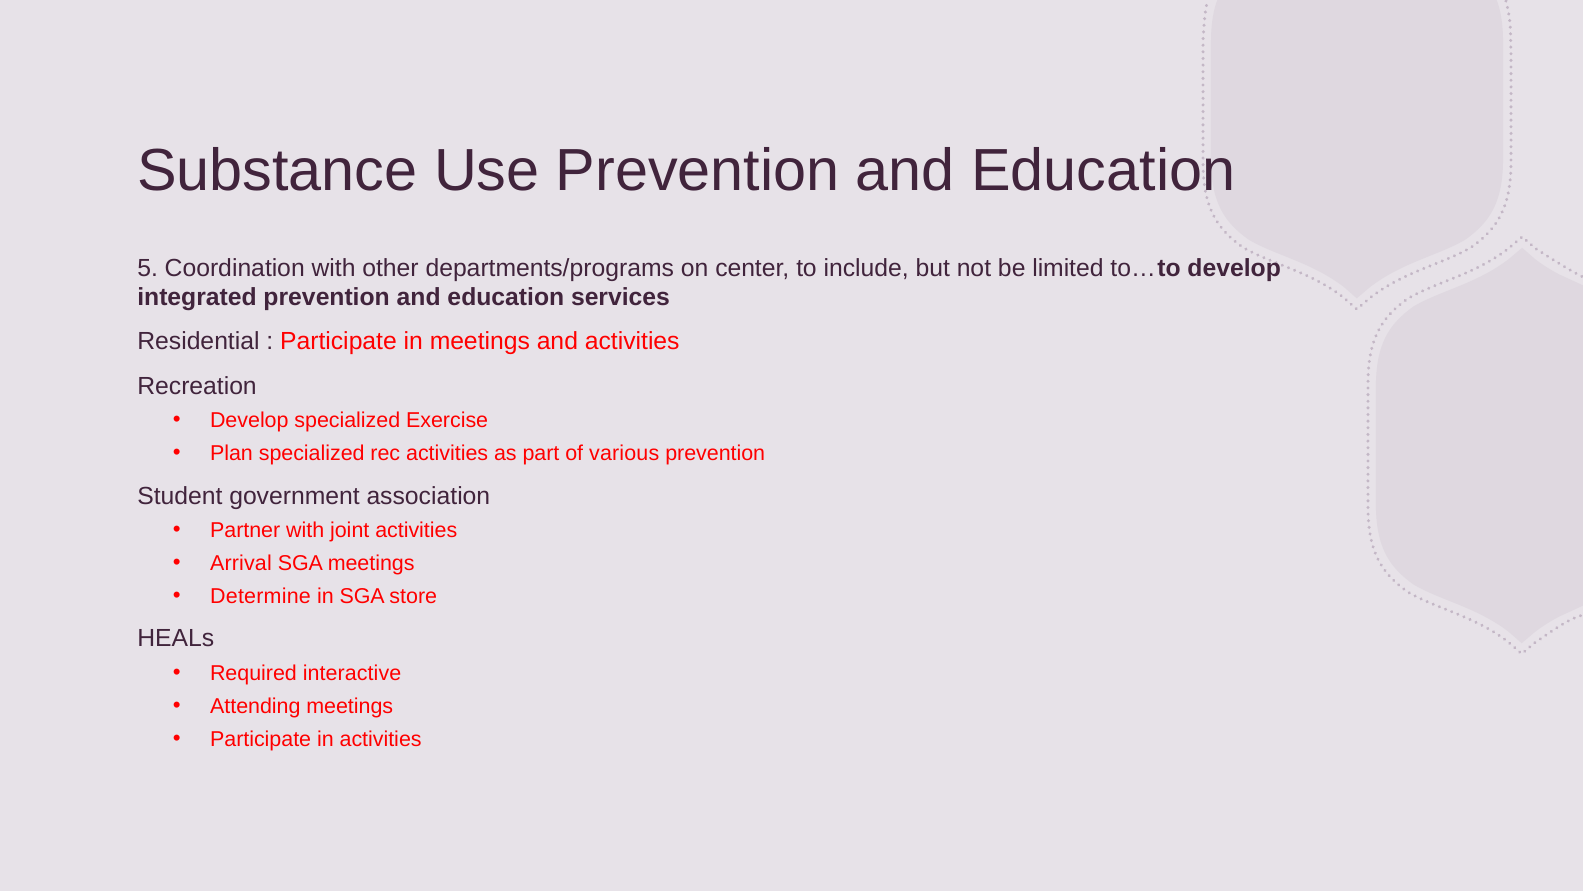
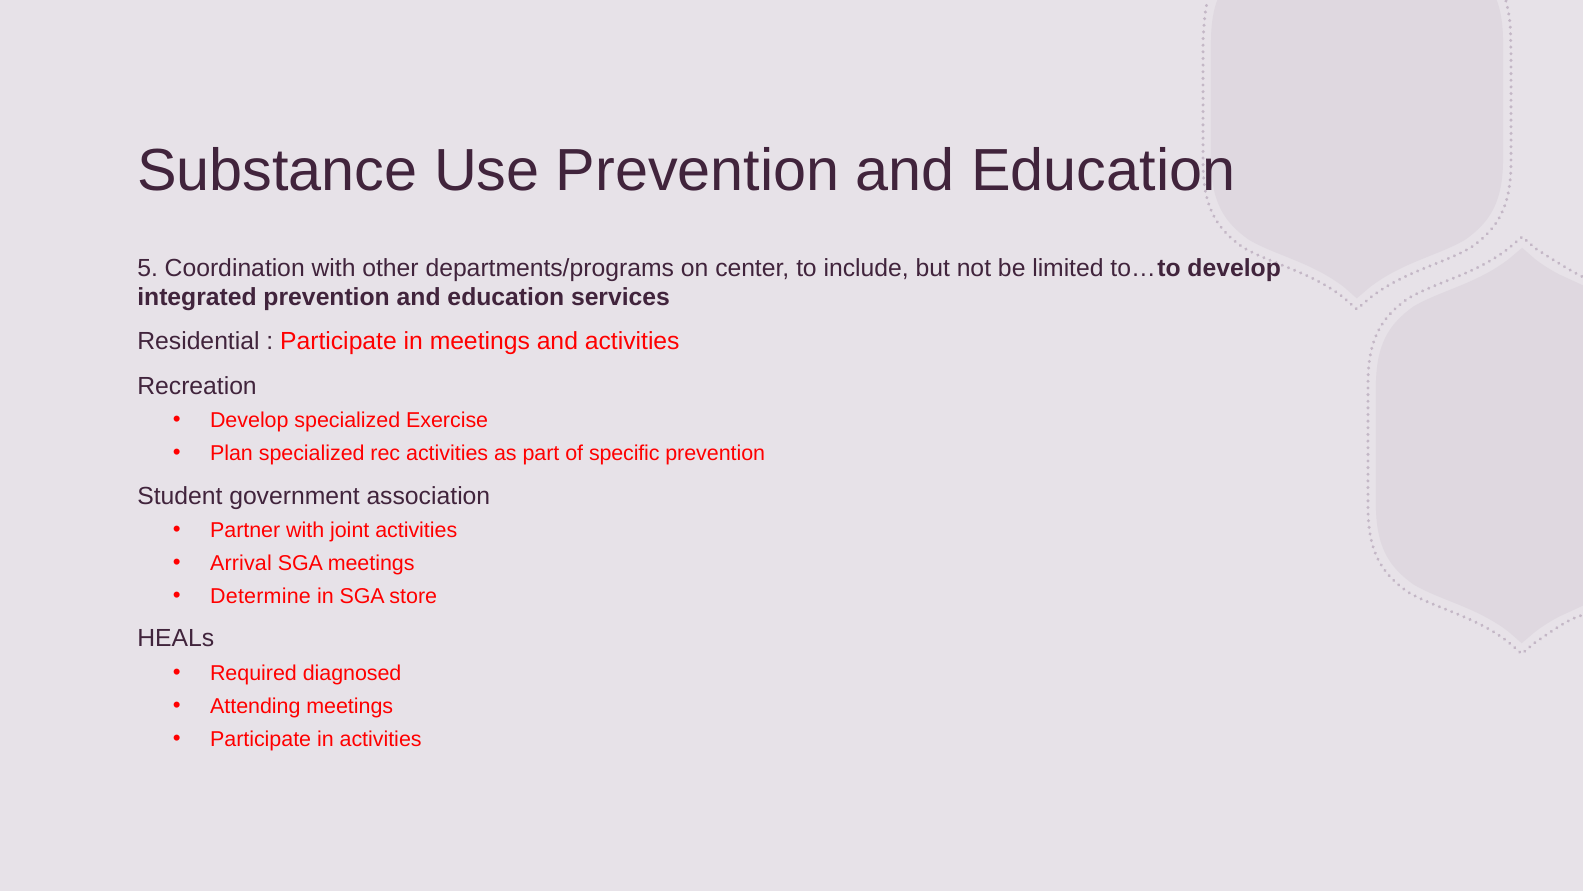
various: various -> specific
interactive: interactive -> diagnosed
